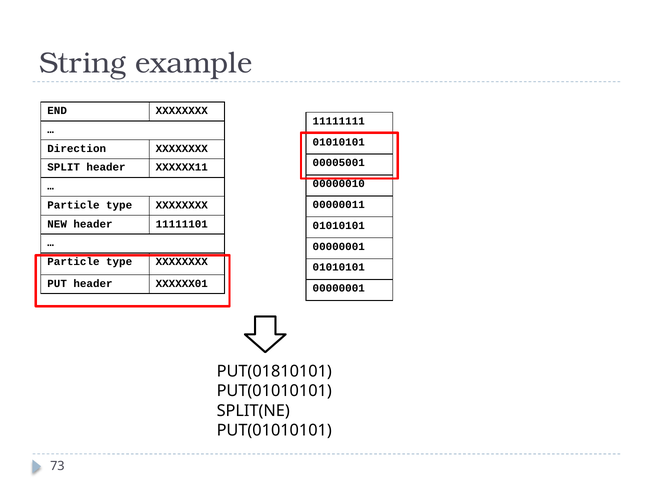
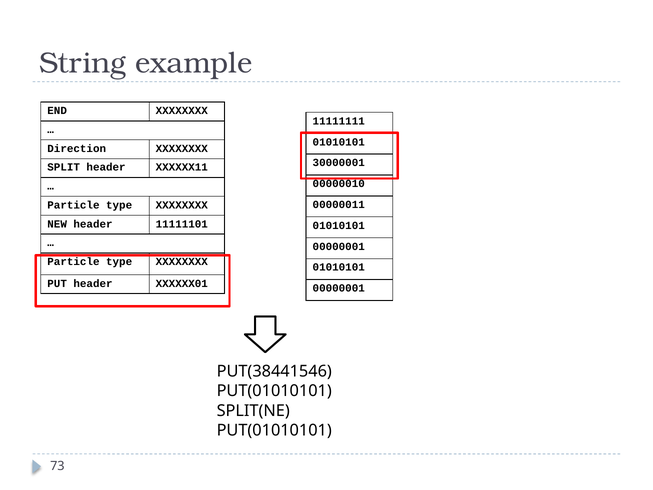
00005001: 00005001 -> 30000001
PUT(01810101: PUT(01810101 -> PUT(38441546
